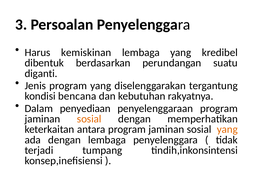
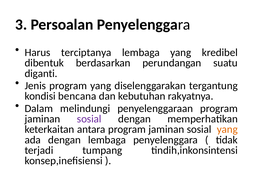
kemiskinan: kemiskinan -> terciptanya
penyediaan: penyediaan -> melindungi
sosial at (89, 119) colour: orange -> purple
